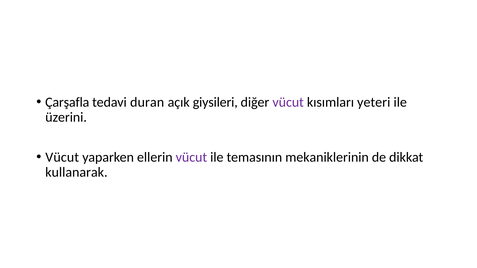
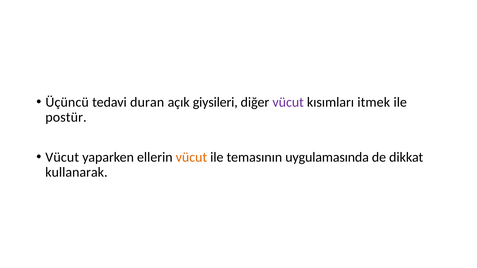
Çarşafla: Çarşafla -> Üçüncü
yeteri: yeteri -> itmek
üzerini: üzerini -> postür
vücut at (191, 157) colour: purple -> orange
mekaniklerinin: mekaniklerinin -> uygulamasında
